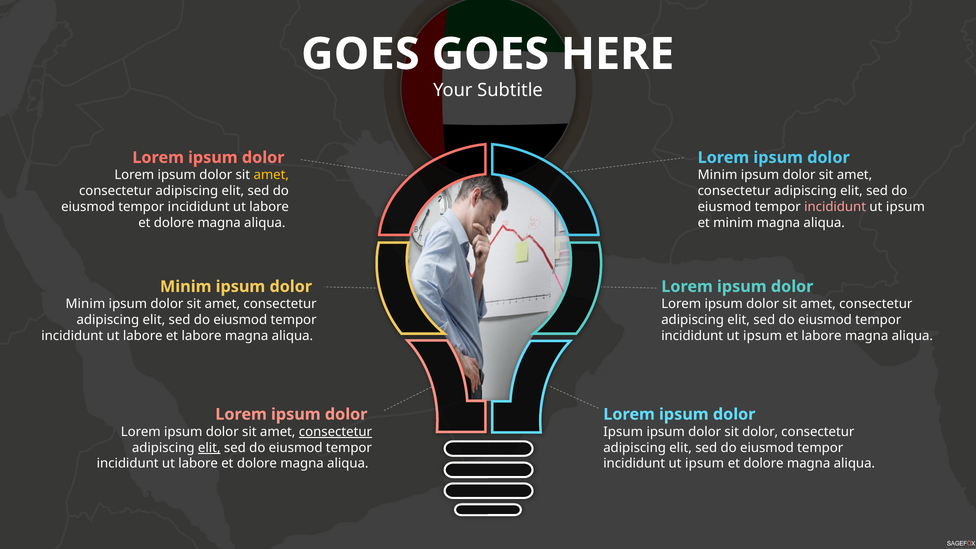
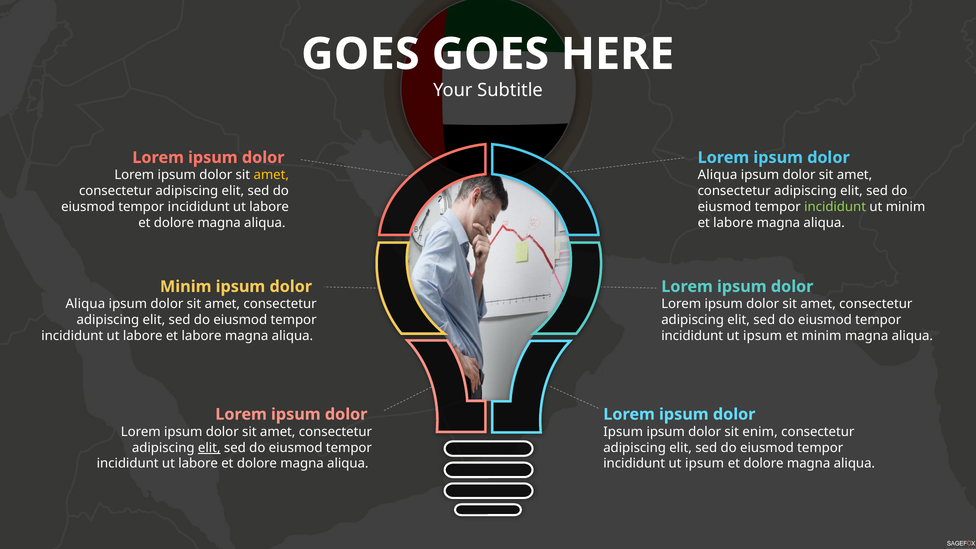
Minim at (718, 175): Minim -> Aliqua
incididunt at (835, 207) colour: pink -> light green
ipsum at (905, 207): ipsum -> minim
minim at (733, 223): minim -> labore
Minim at (85, 304): Minim -> Aliqua
labore at (821, 336): labore -> minim
consectetur at (335, 432) underline: present -> none
sit dolor: dolor -> enim
